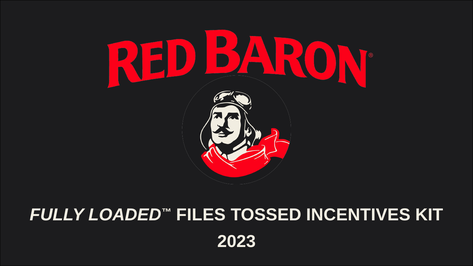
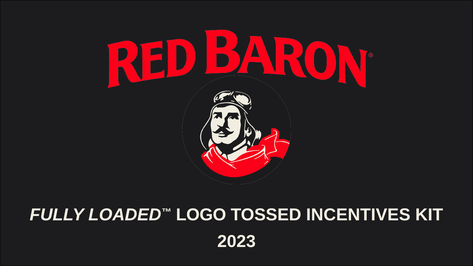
FILES: FILES -> LOGO
